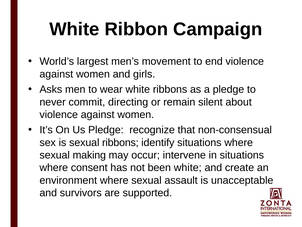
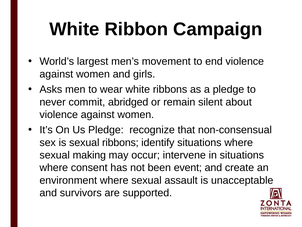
directing: directing -> abridged
been white: white -> event
